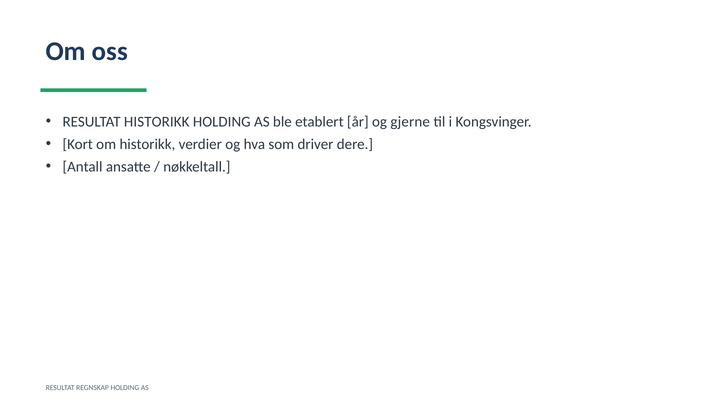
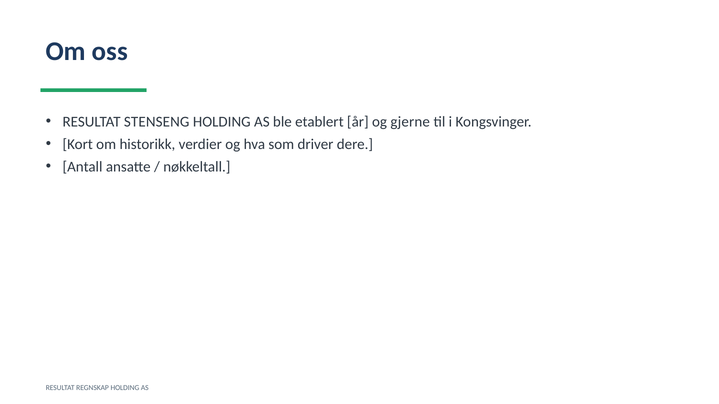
RESULTAT HISTORIKK: HISTORIKK -> STENSENG
